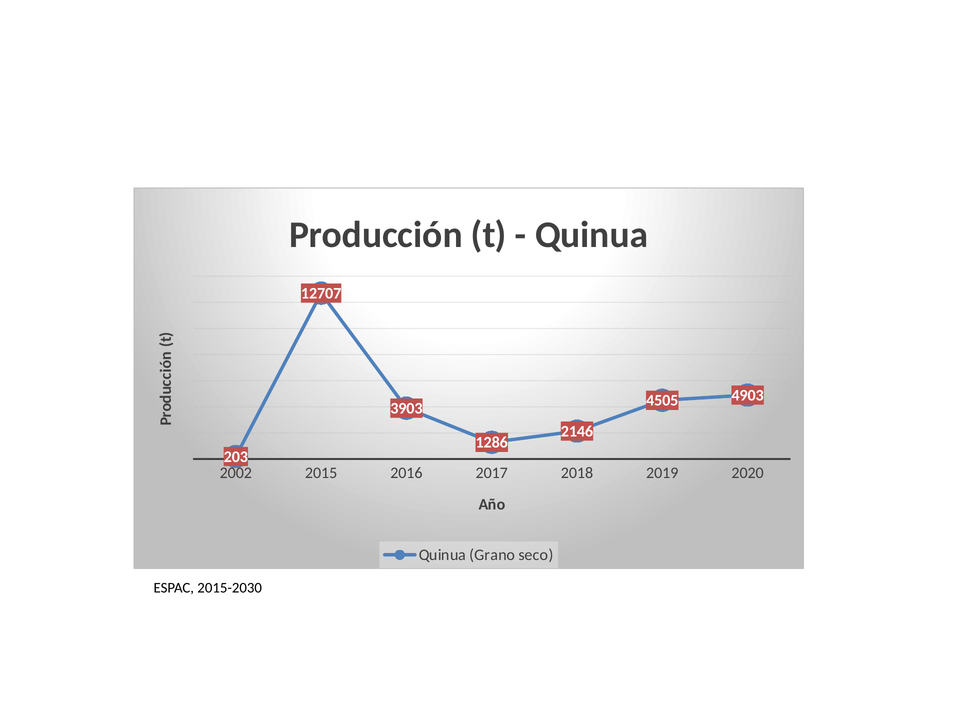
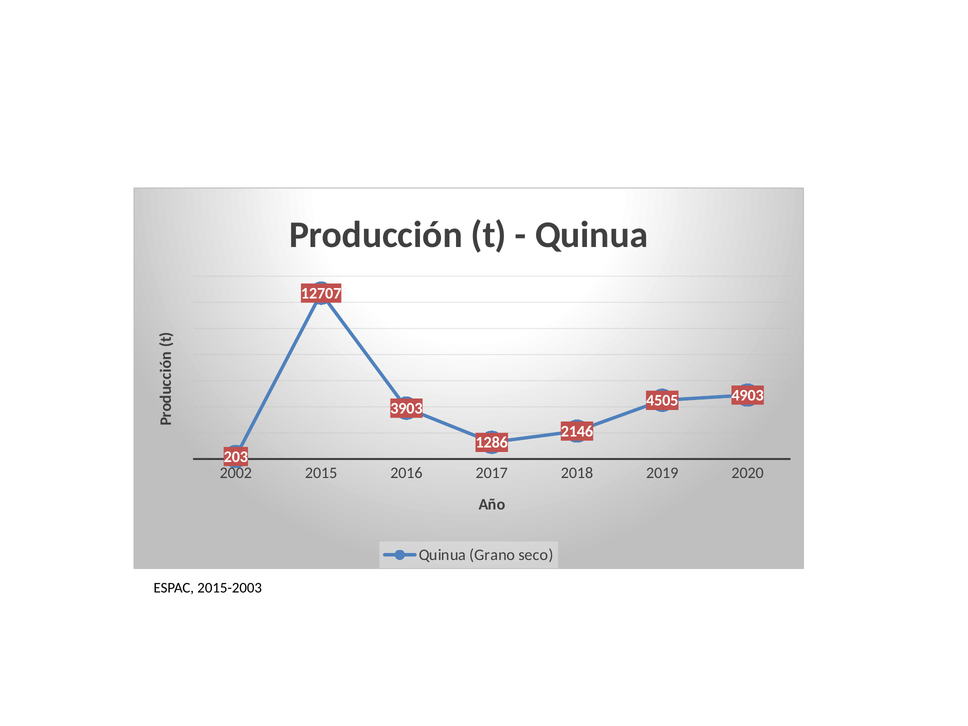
2015-2030: 2015-2030 -> 2015-2003
